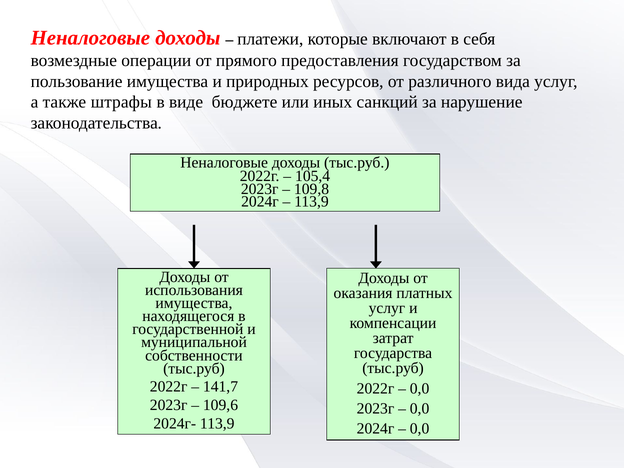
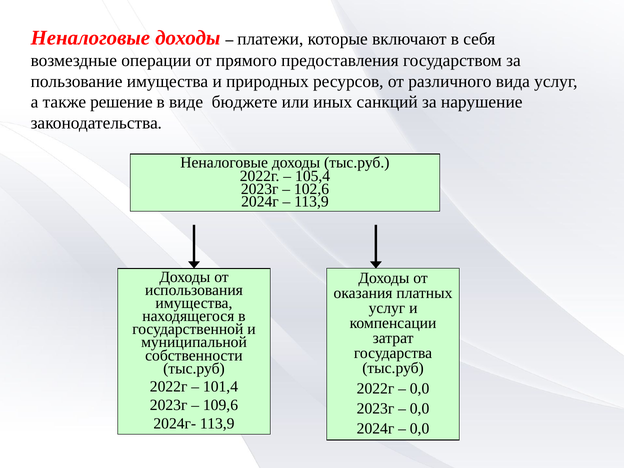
штрафы: штрафы -> решение
109,8: 109,8 -> 102,6
141,7: 141,7 -> 101,4
